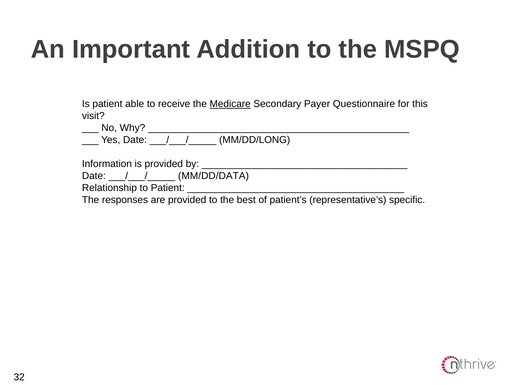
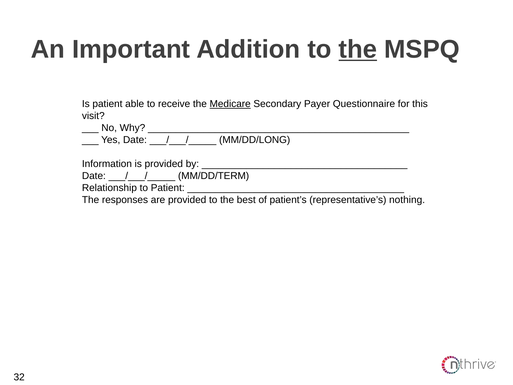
the at (358, 49) underline: none -> present
MM/DD/DATA: MM/DD/DATA -> MM/DD/TERM
specific: specific -> nothing
